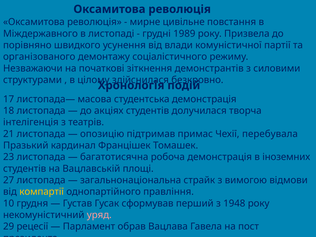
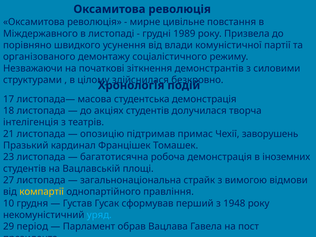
перебувала: перебувала -> заворушень
уряд colour: pink -> light blue
рецесії: рецесії -> період
